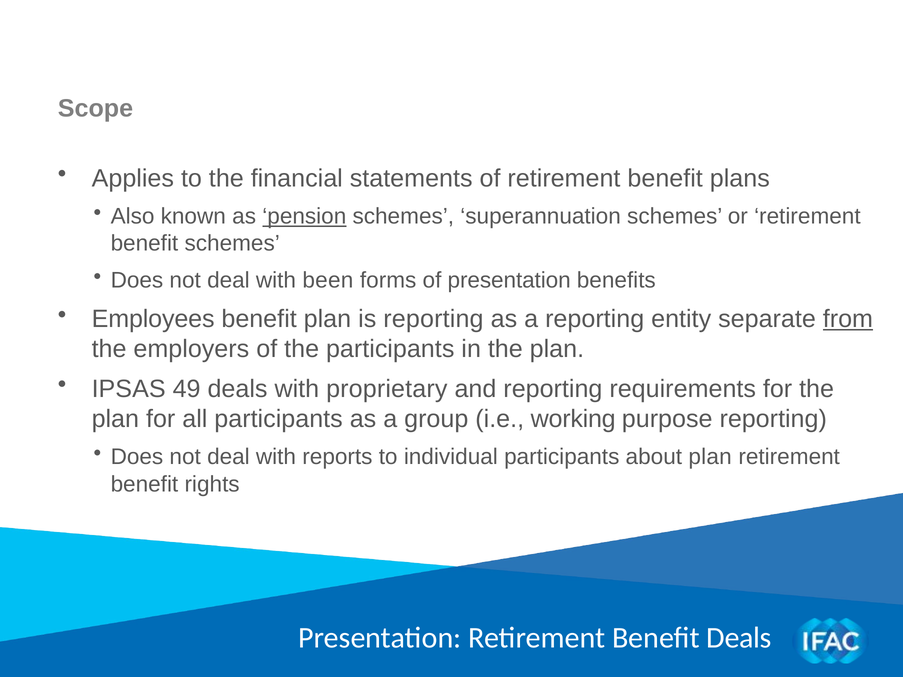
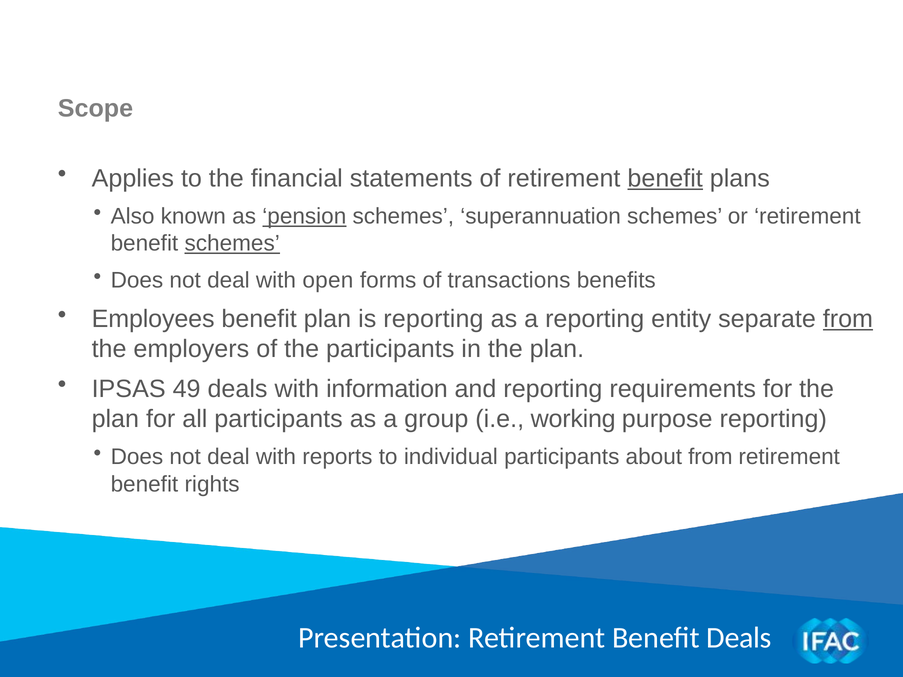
benefit at (665, 178) underline: none -> present
schemes at (232, 244) underline: none -> present
been: been -> open
of presentation: presentation -> transactions
proprietary: proprietary -> information
about plan: plan -> from
